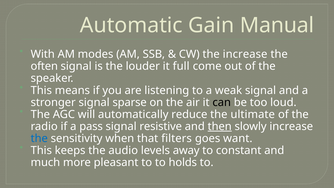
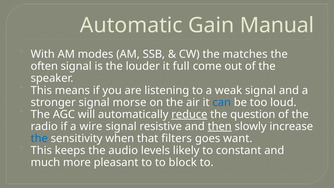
the increase: increase -> matches
sparse: sparse -> morse
can colour: black -> blue
reduce underline: none -> present
ultimate: ultimate -> question
pass: pass -> wire
away: away -> likely
holds: holds -> block
